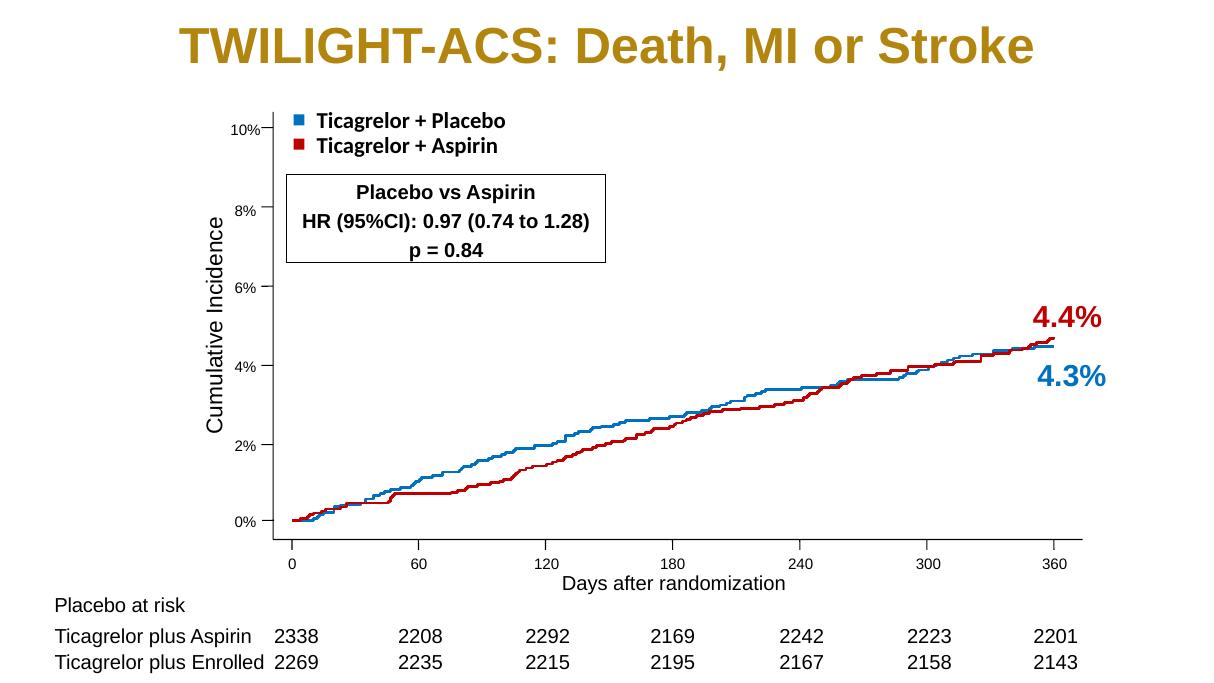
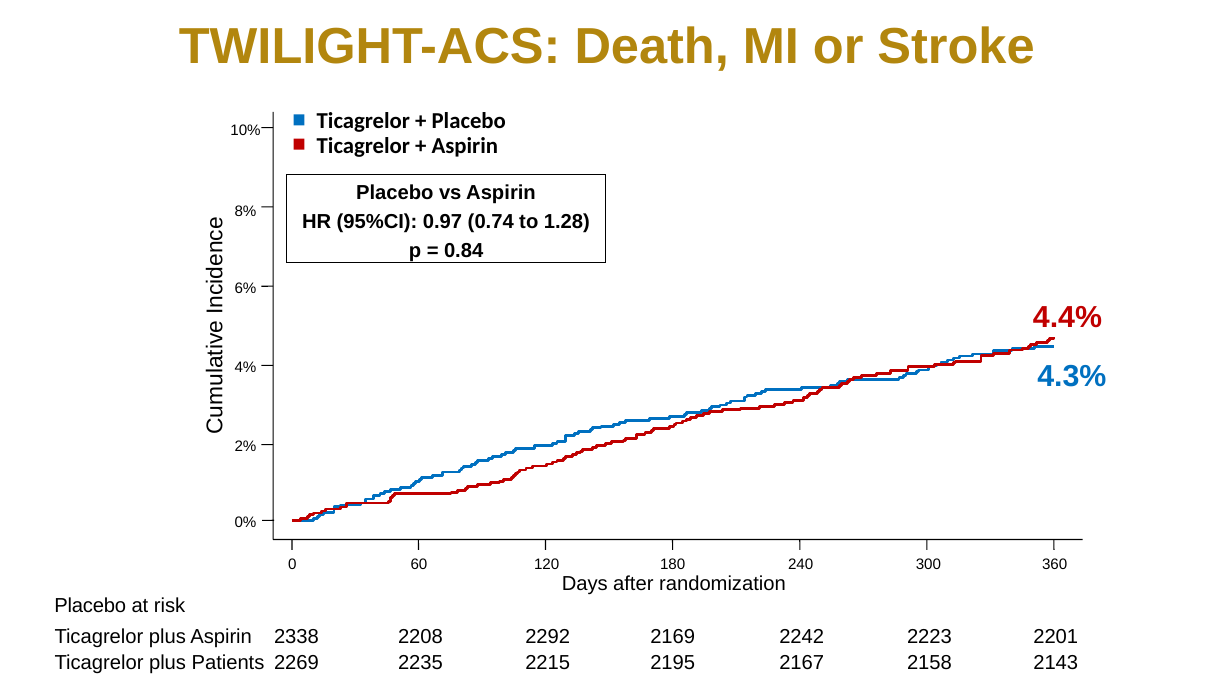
Enrolled: Enrolled -> Patients
